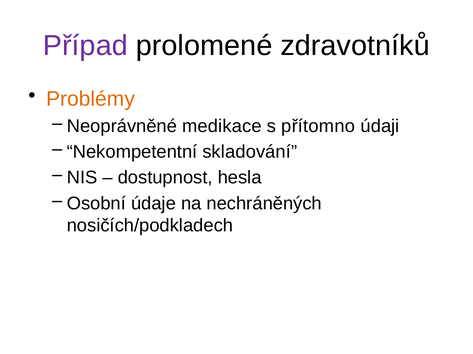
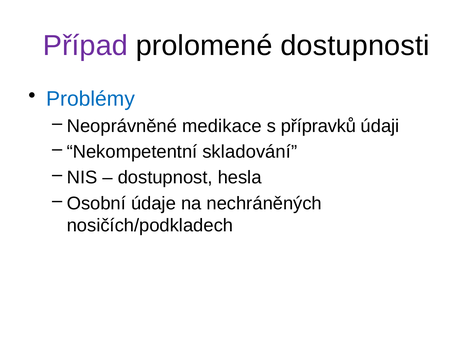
zdravotníků: zdravotníků -> dostupnosti
Problémy colour: orange -> blue
přítomno: přítomno -> přípravků
